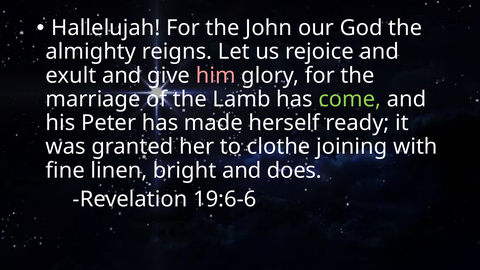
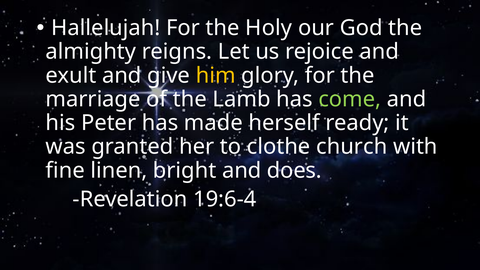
John: John -> Holy
him colour: pink -> yellow
joining: joining -> church
19:6-6: 19:6-6 -> 19:6-4
